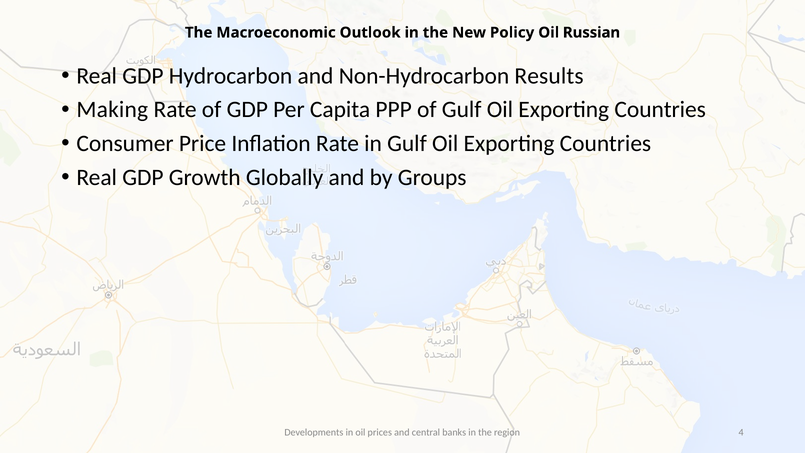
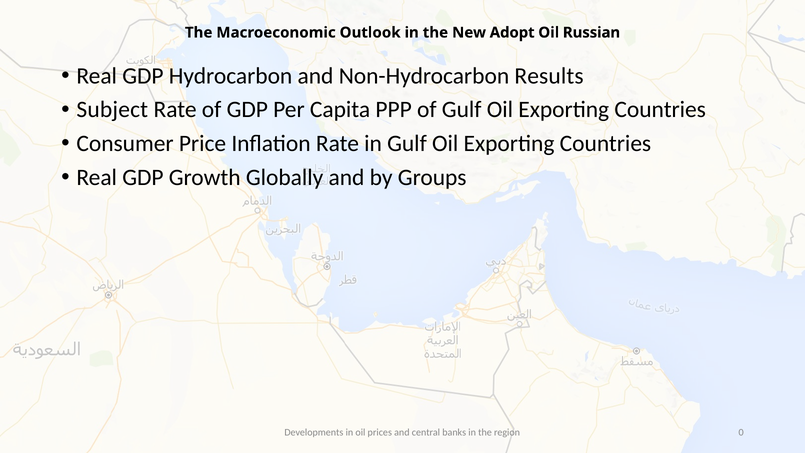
Policy: Policy -> Adopt
Making: Making -> Subject
4: 4 -> 0
